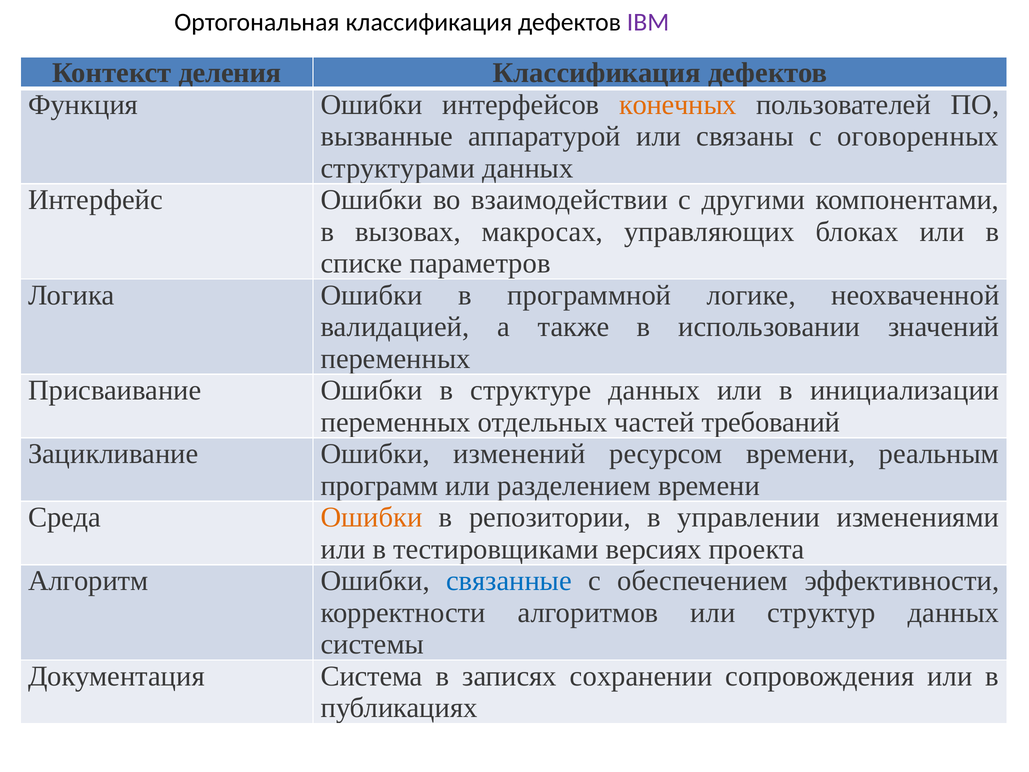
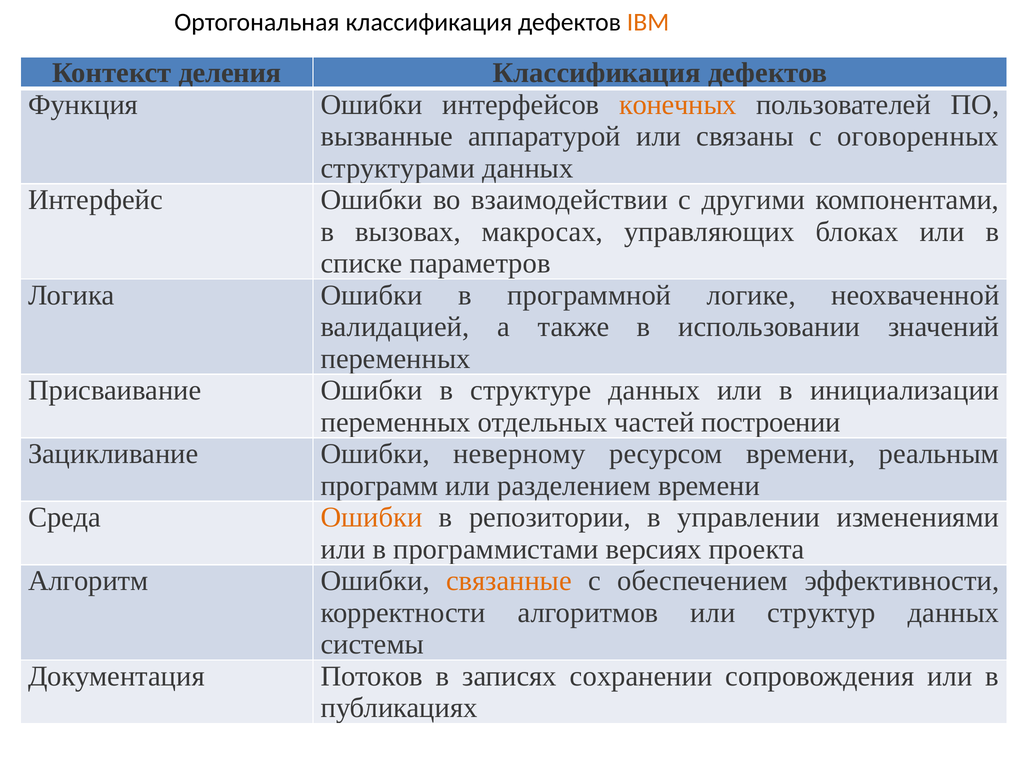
IBM colour: purple -> orange
требований: требований -> построении
изменений: изменений -> неверному
тестировщиками: тестировщиками -> программистами
связанные colour: blue -> orange
Система: Система -> Потоков
